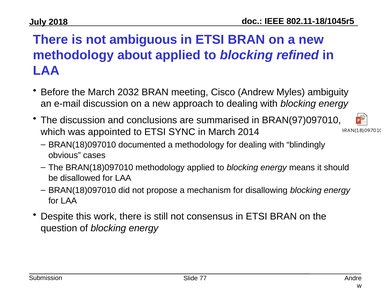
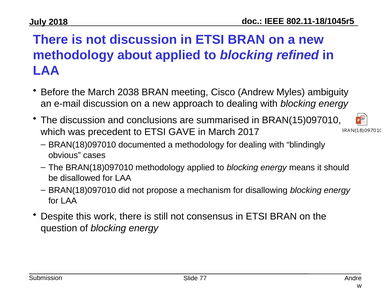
not ambiguous: ambiguous -> discussion
2032: 2032 -> 2038
BRAN(97)097010: BRAN(97)097010 -> BRAN(15)097010
appointed: appointed -> precedent
SYNC: SYNC -> GAVE
2014: 2014 -> 2017
